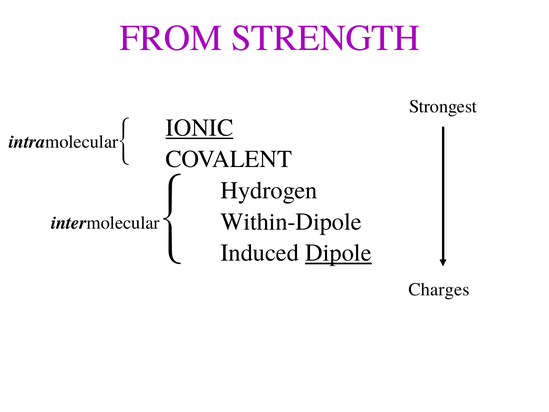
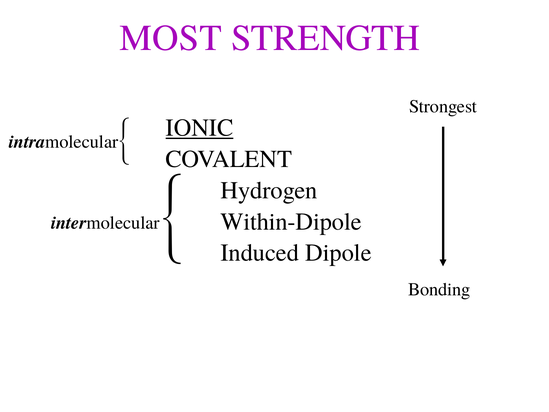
FROM: FROM -> MOST
Dipole underline: present -> none
Charges: Charges -> Bonding
